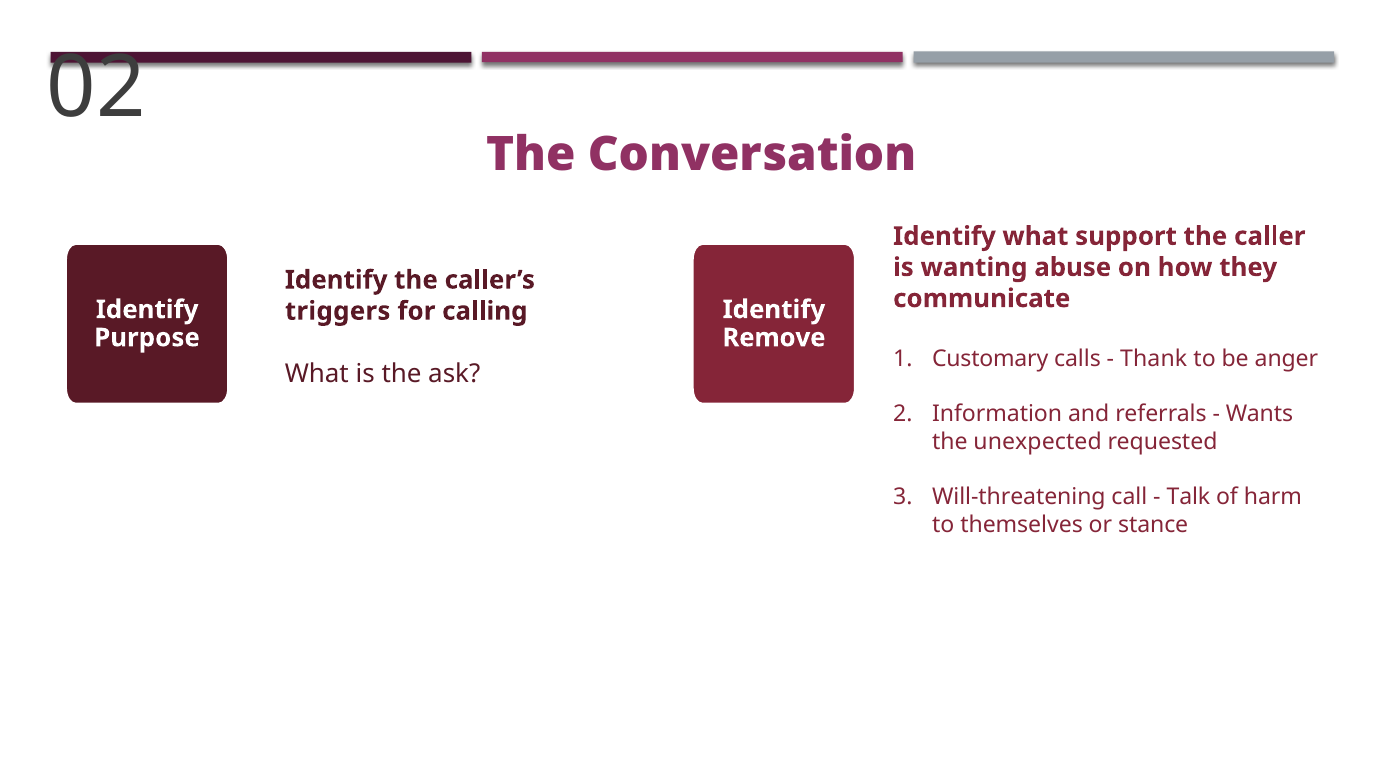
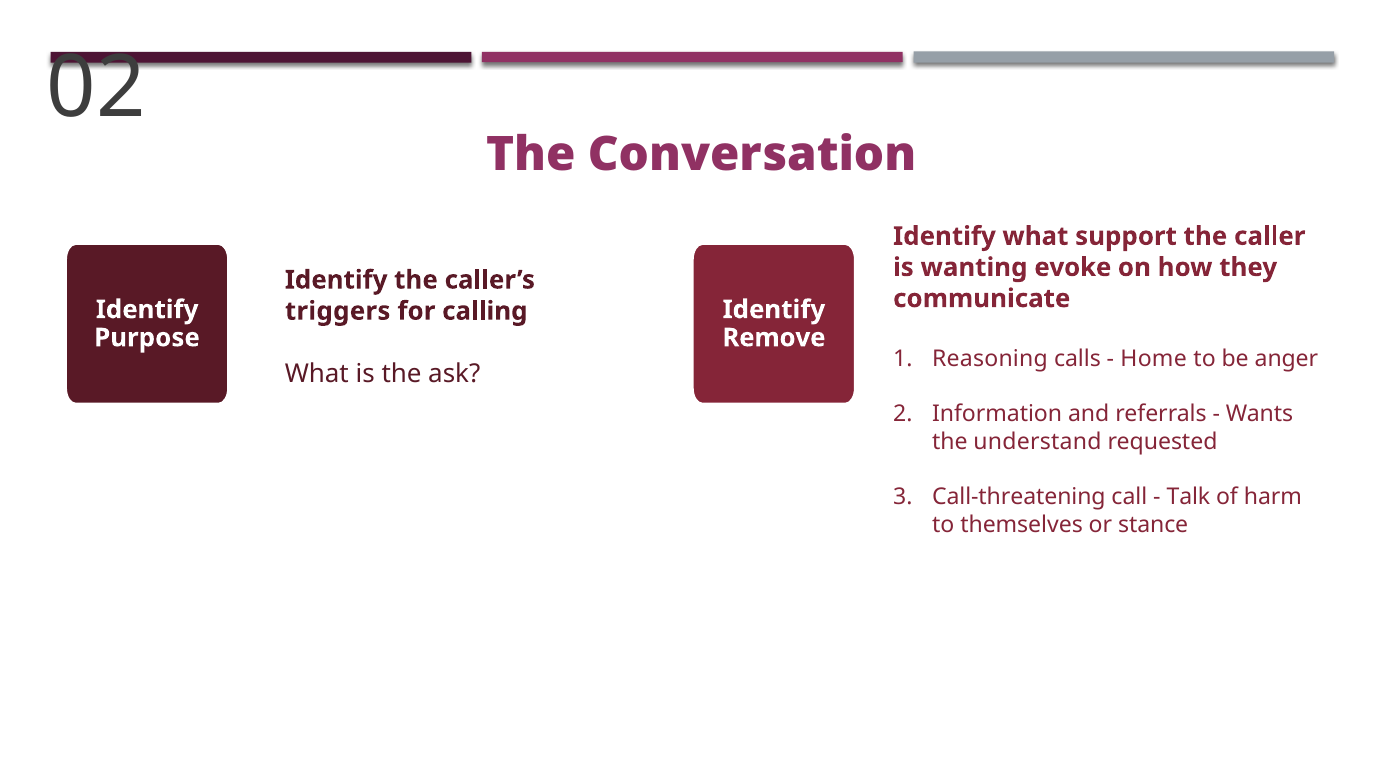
abuse: abuse -> evoke
Customary: Customary -> Reasoning
Thank: Thank -> Home
unexpected: unexpected -> understand
Will-threatening: Will-threatening -> Call-threatening
